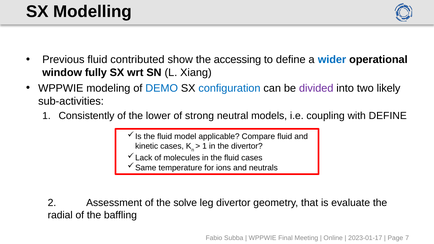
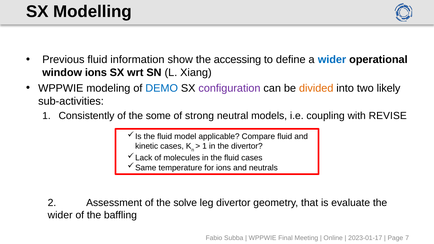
contributed: contributed -> information
window fully: fully -> ions
configuration colour: blue -> purple
divided colour: purple -> orange
lower: lower -> some
with DEFINE: DEFINE -> REVISE
radial at (60, 215): radial -> wider
